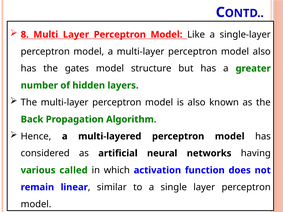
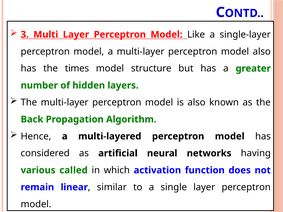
8: 8 -> 3
gates: gates -> times
